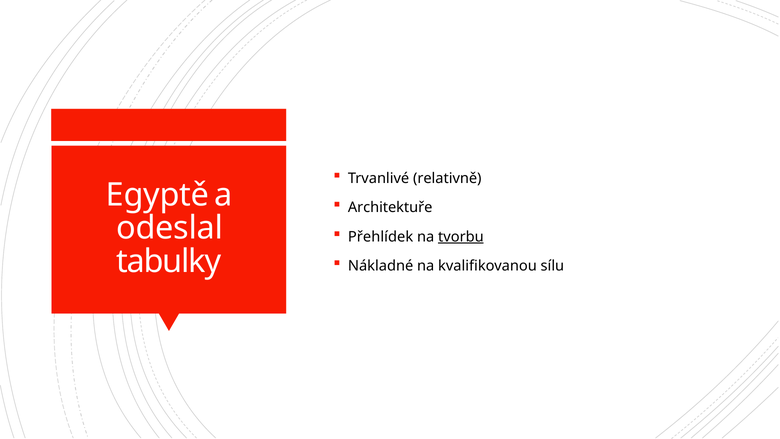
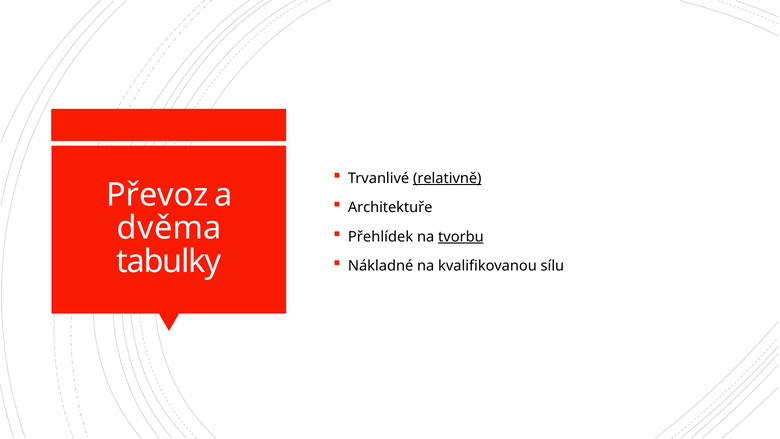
relativně underline: none -> present
Egyptě: Egyptě -> Převoz
odeslal: odeslal -> dvěma
